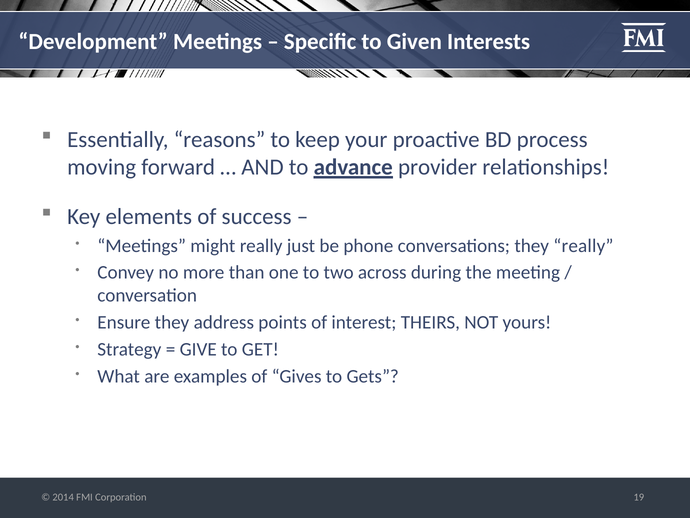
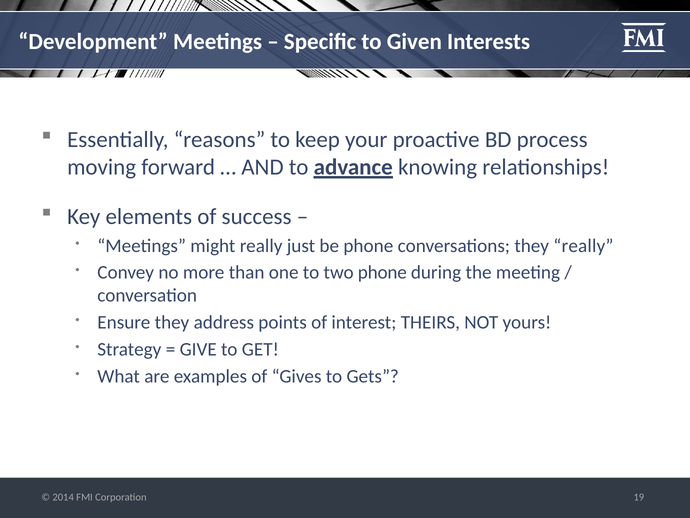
provider: provider -> knowing
two across: across -> phone
